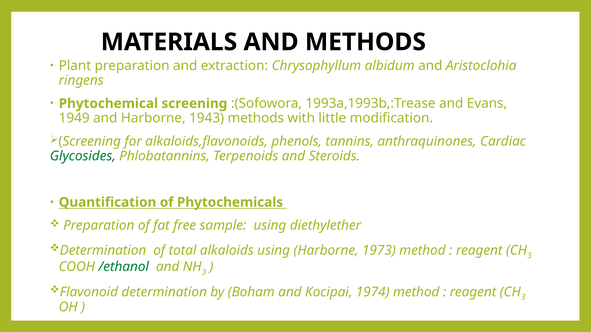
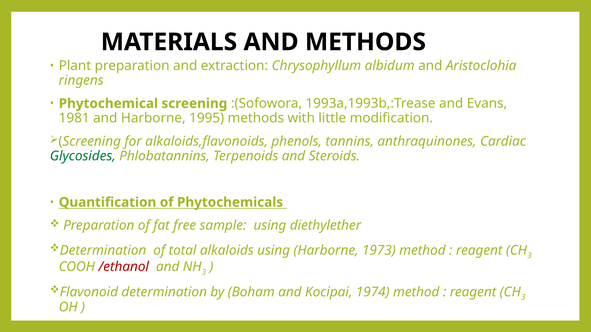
1949: 1949 -> 1981
1943: 1943 -> 1995
/ethanol colour: green -> red
